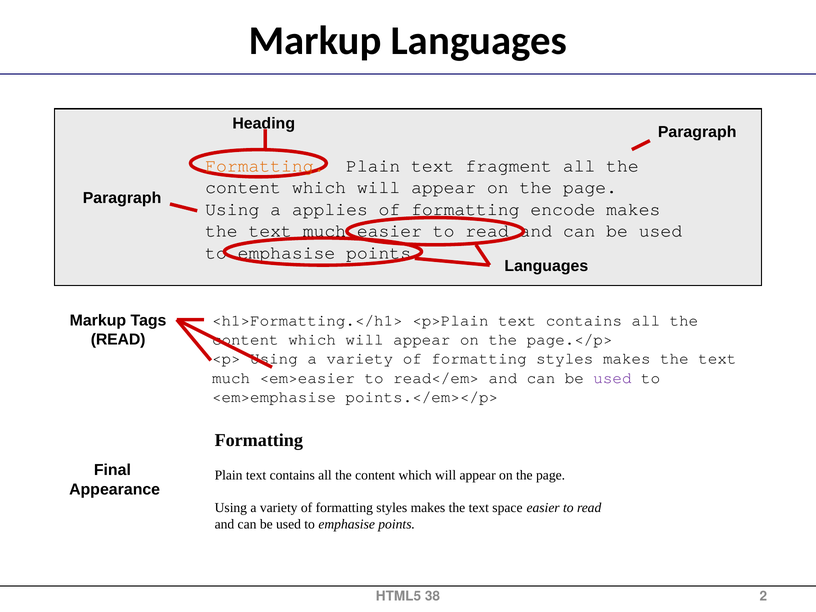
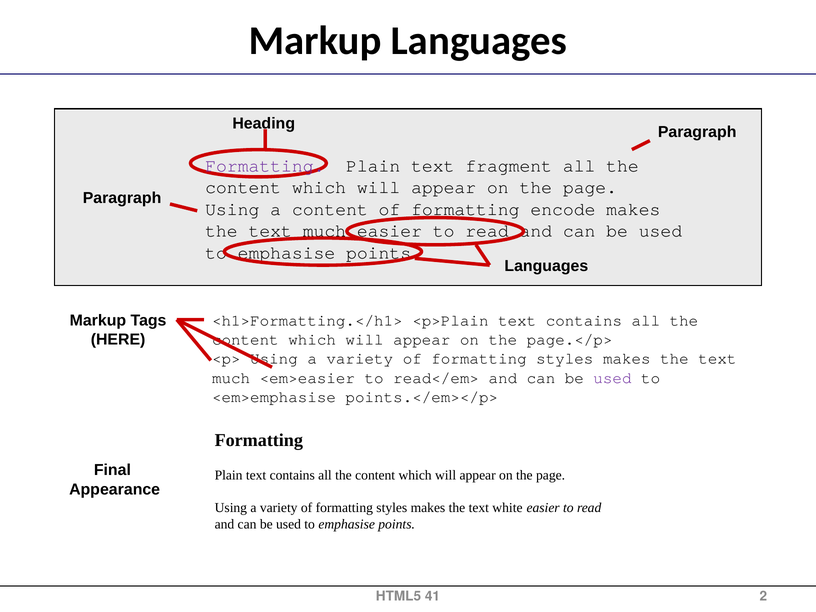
Formatting at (265, 166) colour: orange -> purple
a applies: applies -> content
READ at (118, 340): READ -> HERE
space: space -> white
38: 38 -> 41
